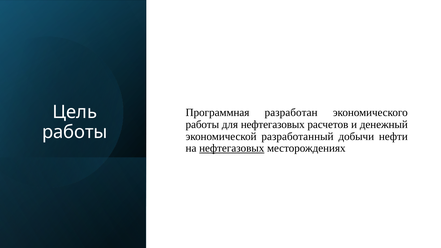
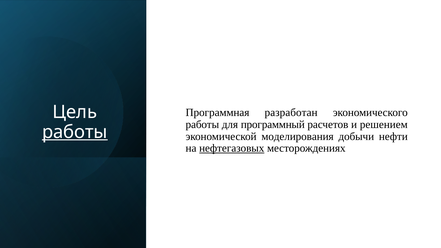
для нефтегазовых: нефтегазовых -> программный
денежный: денежный -> решением
работы at (75, 132) underline: none -> present
разработанный: разработанный -> моделирования
